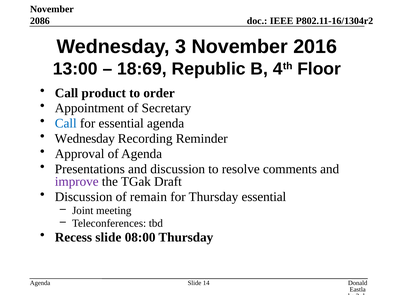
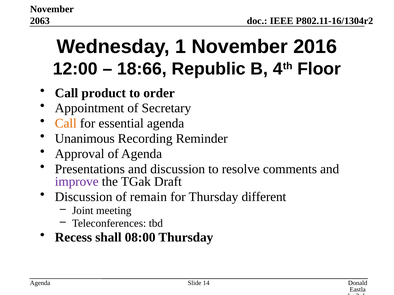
2086: 2086 -> 2063
3: 3 -> 1
13:00: 13:00 -> 12:00
18:69: 18:69 -> 18:66
Call at (66, 124) colour: blue -> orange
Wednesday at (85, 139): Wednesday -> Unanimous
Thursday essential: essential -> different
Recess slide: slide -> shall
